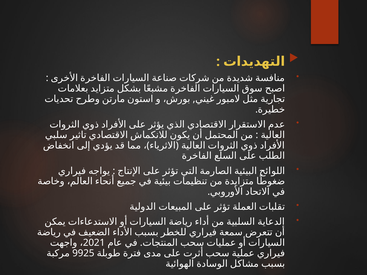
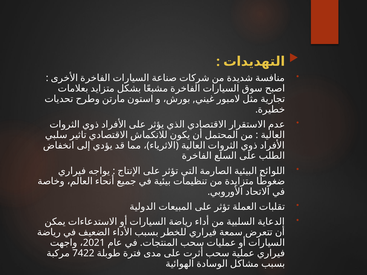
9925: 9925 -> 7422
